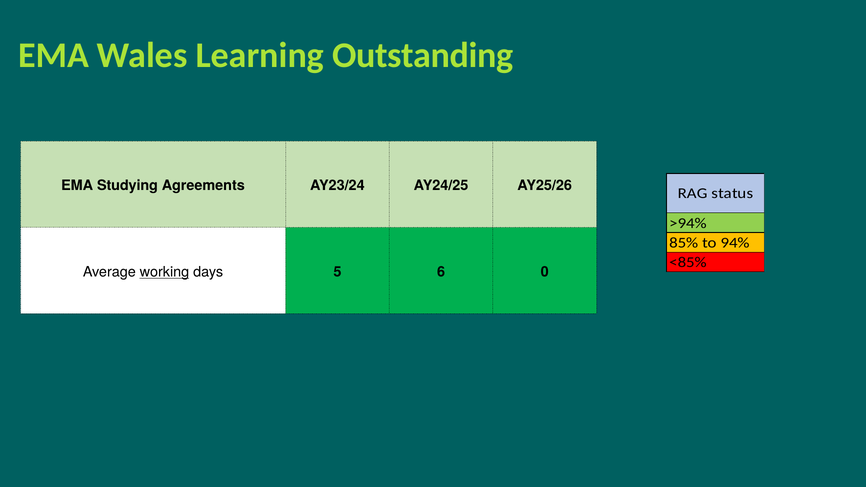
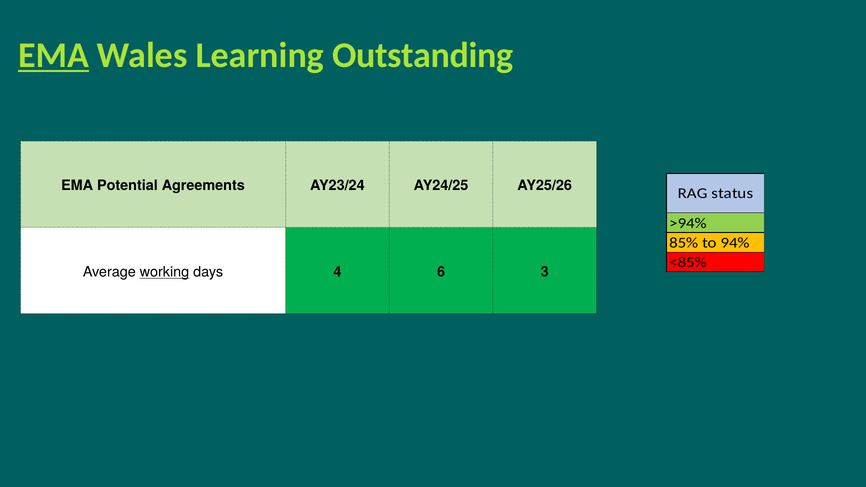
EMA at (53, 55) underline: none -> present
Studying: Studying -> Potential
5: 5 -> 4
0: 0 -> 3
